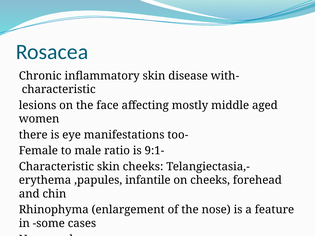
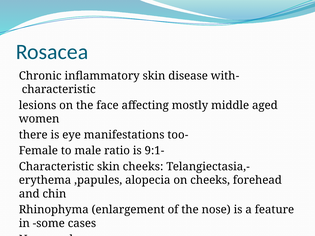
infantile: infantile -> alopecia
